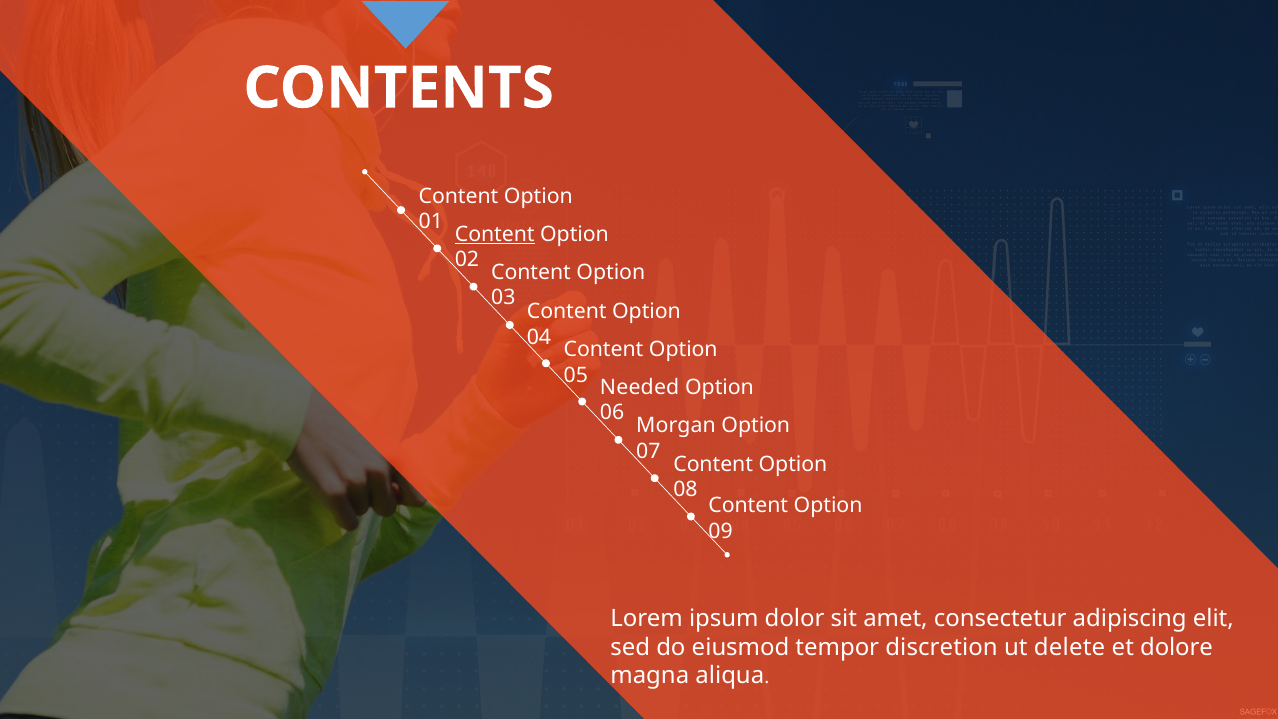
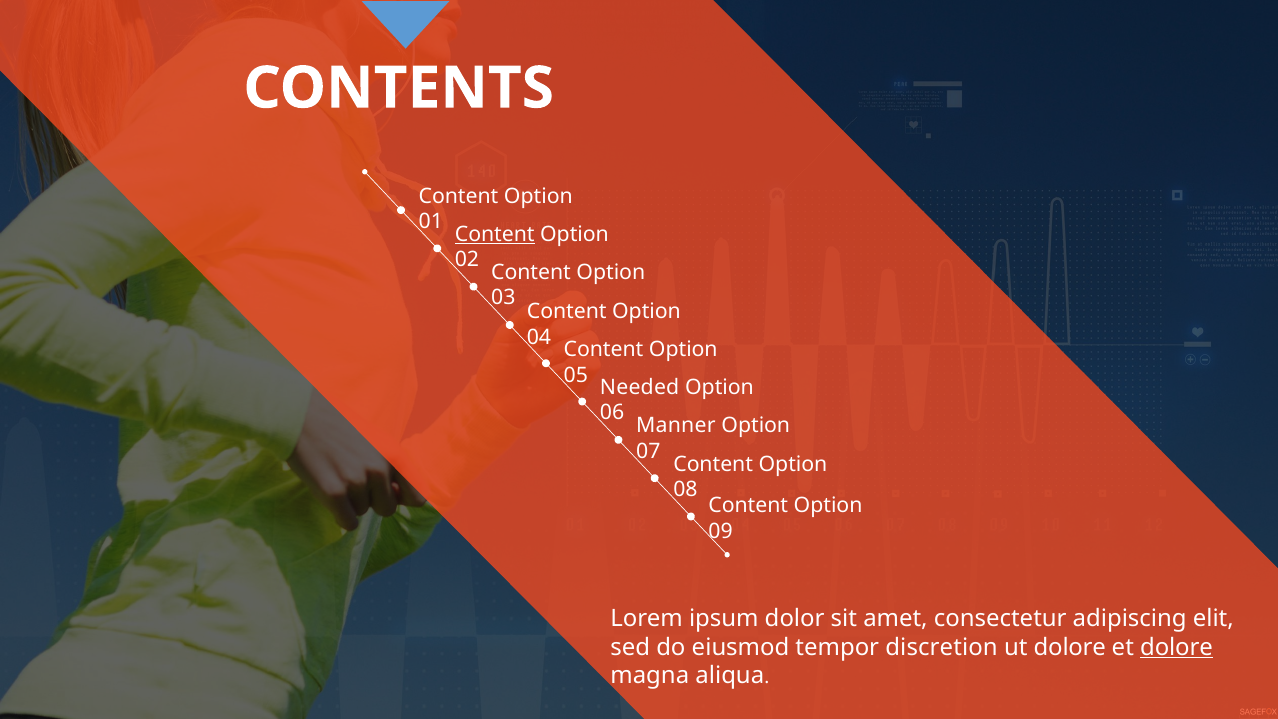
Morgan: Morgan -> Manner
ut delete: delete -> dolore
dolore at (1177, 647) underline: none -> present
